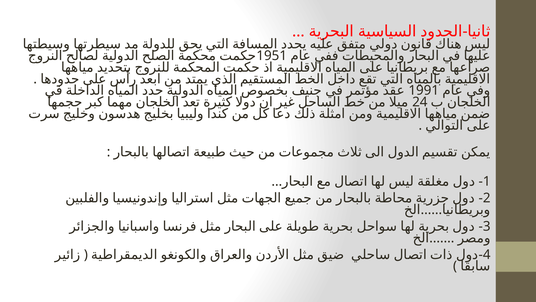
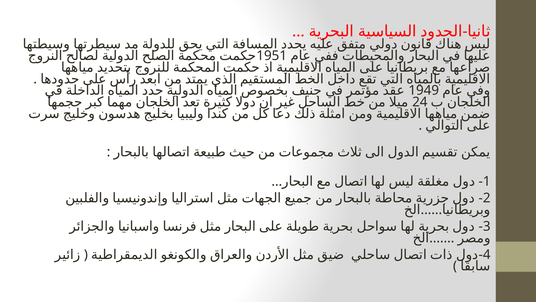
1991: 1991 -> 1949
